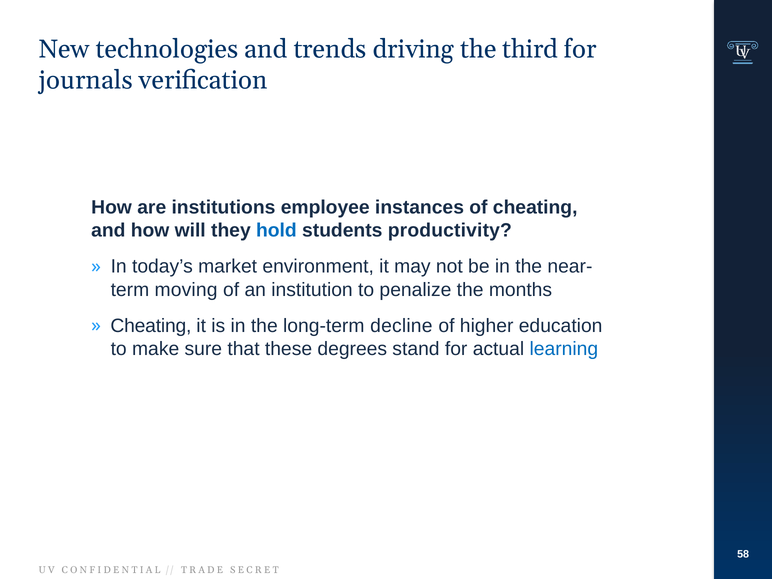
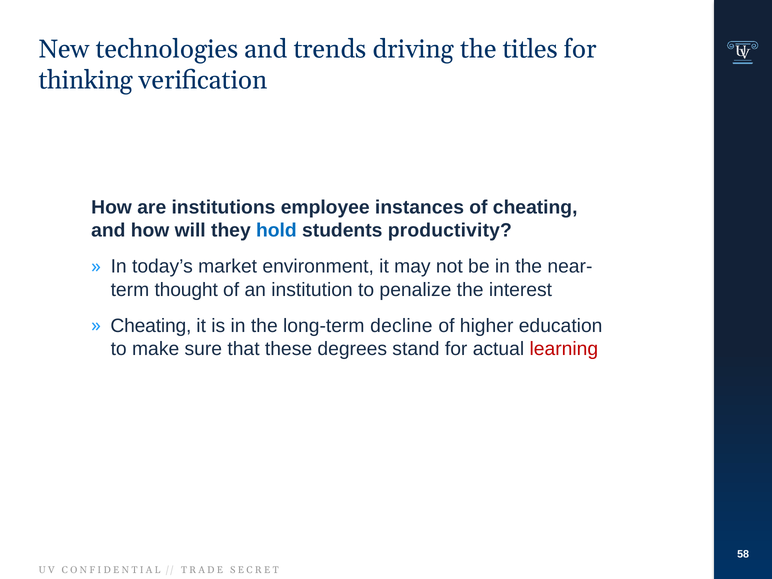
third: third -> titles
journals: journals -> thinking
moving: moving -> thought
months: months -> interest
learning colour: blue -> red
